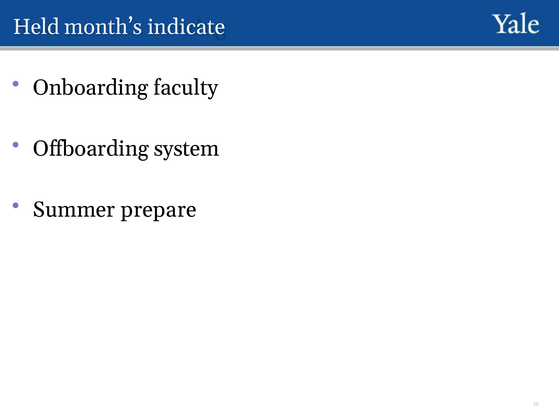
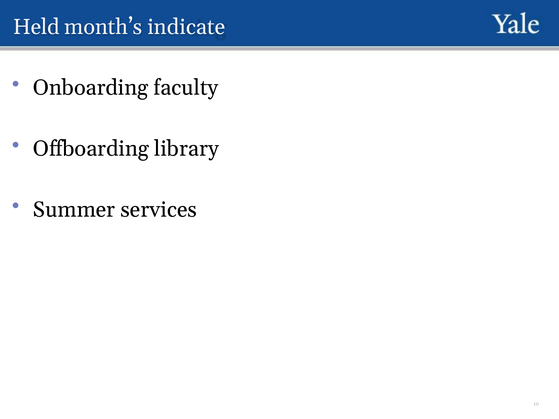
system: system -> library
prepare: prepare -> services
